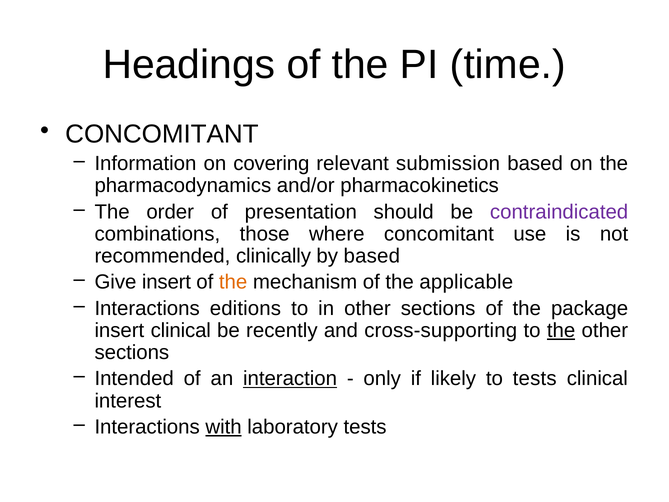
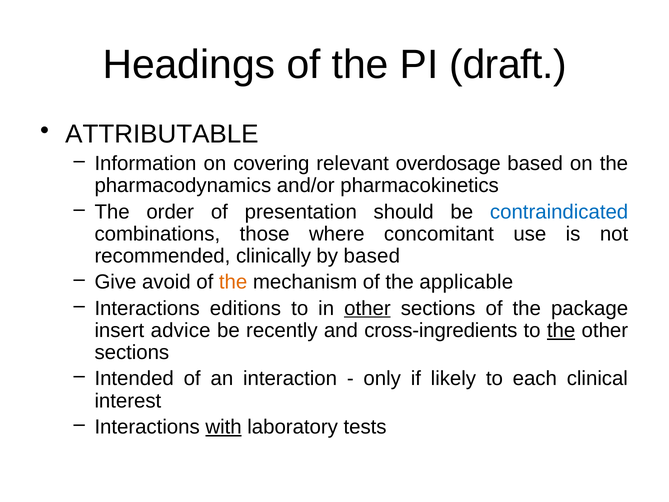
time: time -> draft
CONCOMITANT at (162, 134): CONCOMITANT -> ATTRIBUTABLE
submission: submission -> overdosage
contraindicated colour: purple -> blue
Give insert: insert -> avoid
other at (367, 308) underline: none -> present
insert clinical: clinical -> advice
cross-supporting: cross-supporting -> cross-ingredients
interaction underline: present -> none
to tests: tests -> each
